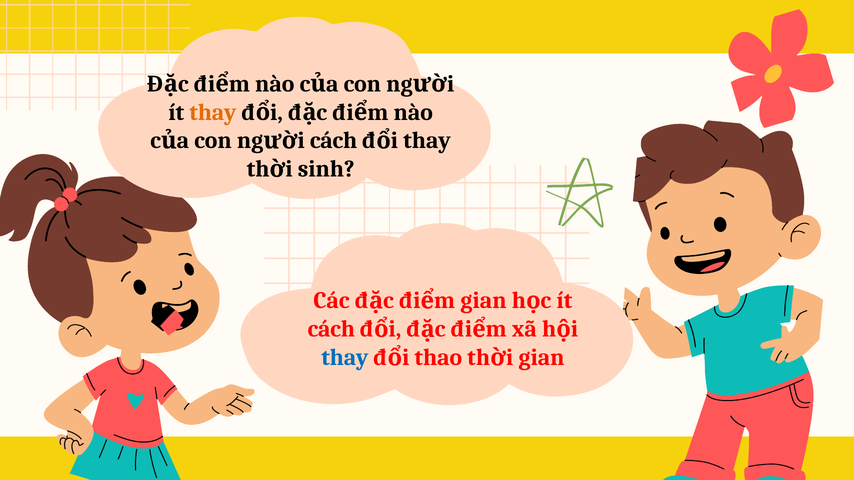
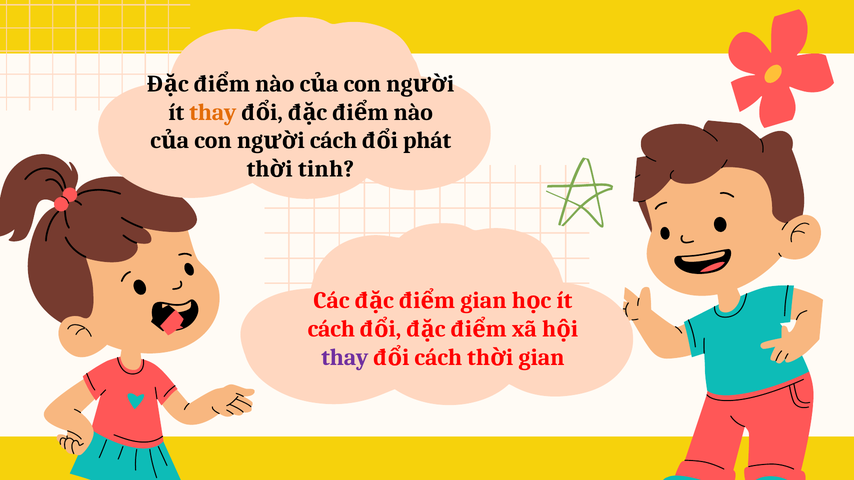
thay at (427, 141): thay -> phát
sinh: sinh -> tinh
thay at (345, 358) colour: blue -> purple
thao at (438, 358): thao -> cách
